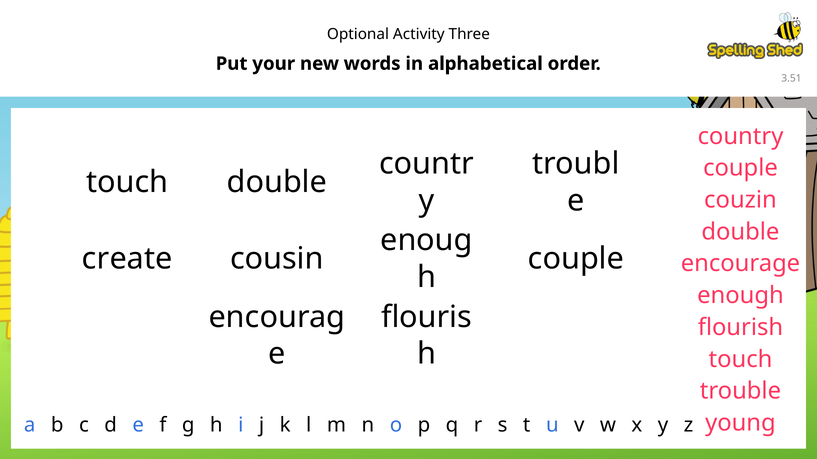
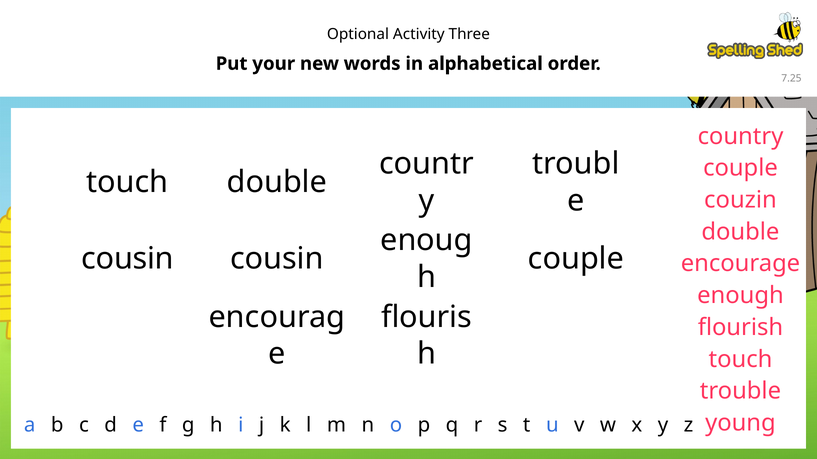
3.51: 3.51 -> 7.25
create at (127, 259): create -> cousin
